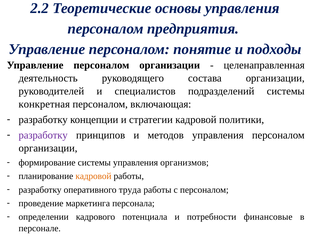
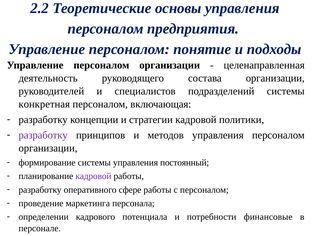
организмов: организмов -> постоянный
кадровой at (93, 176) colour: orange -> purple
труда: труда -> сфере
